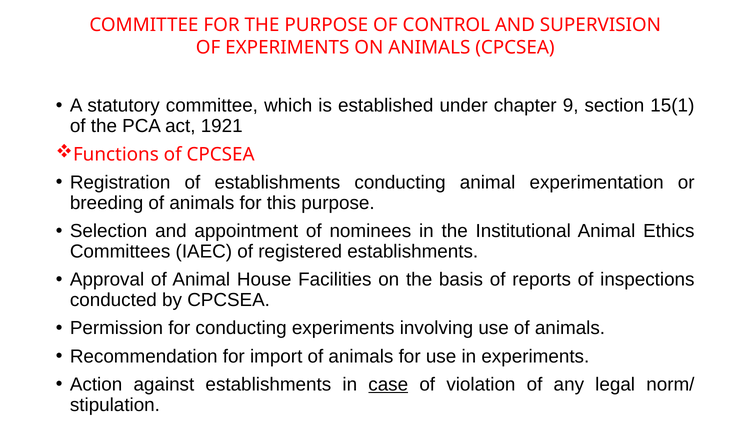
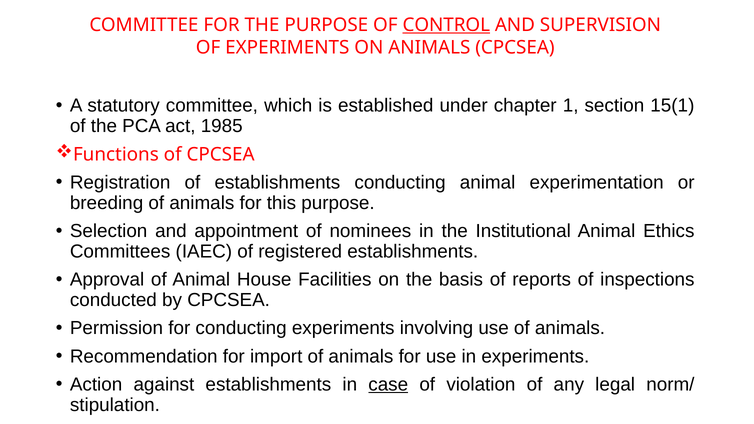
CONTROL underline: none -> present
9: 9 -> 1
1921: 1921 -> 1985
